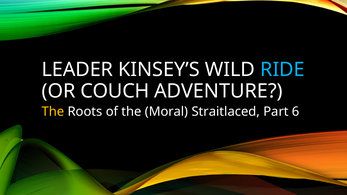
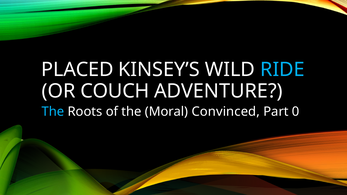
LEADER: LEADER -> PLACED
The at (53, 112) colour: yellow -> light blue
Straitlaced: Straitlaced -> Convinced
6: 6 -> 0
